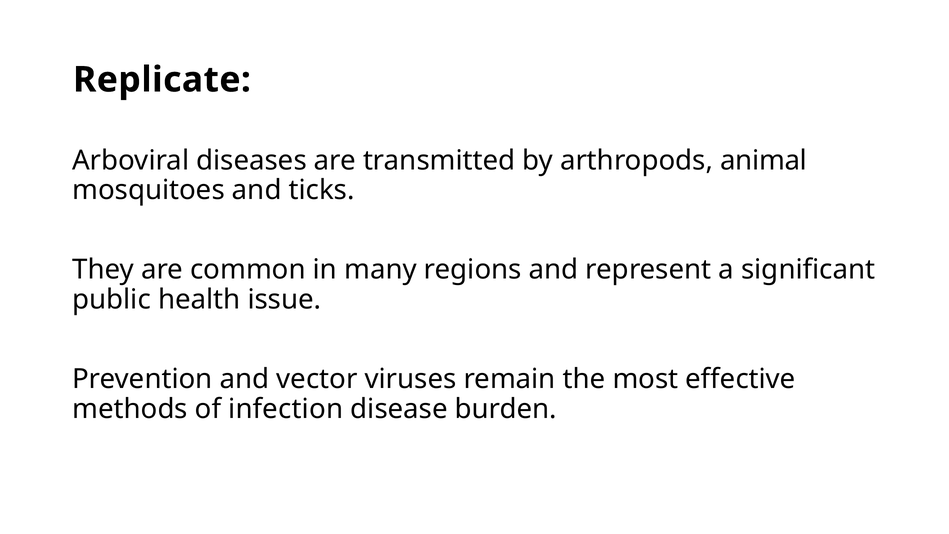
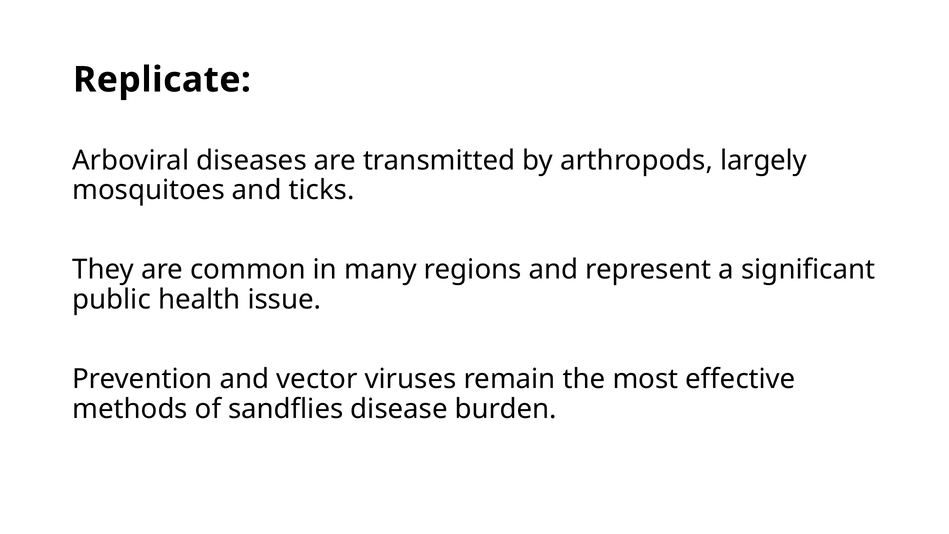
animal: animal -> largely
infection: infection -> sandflies
